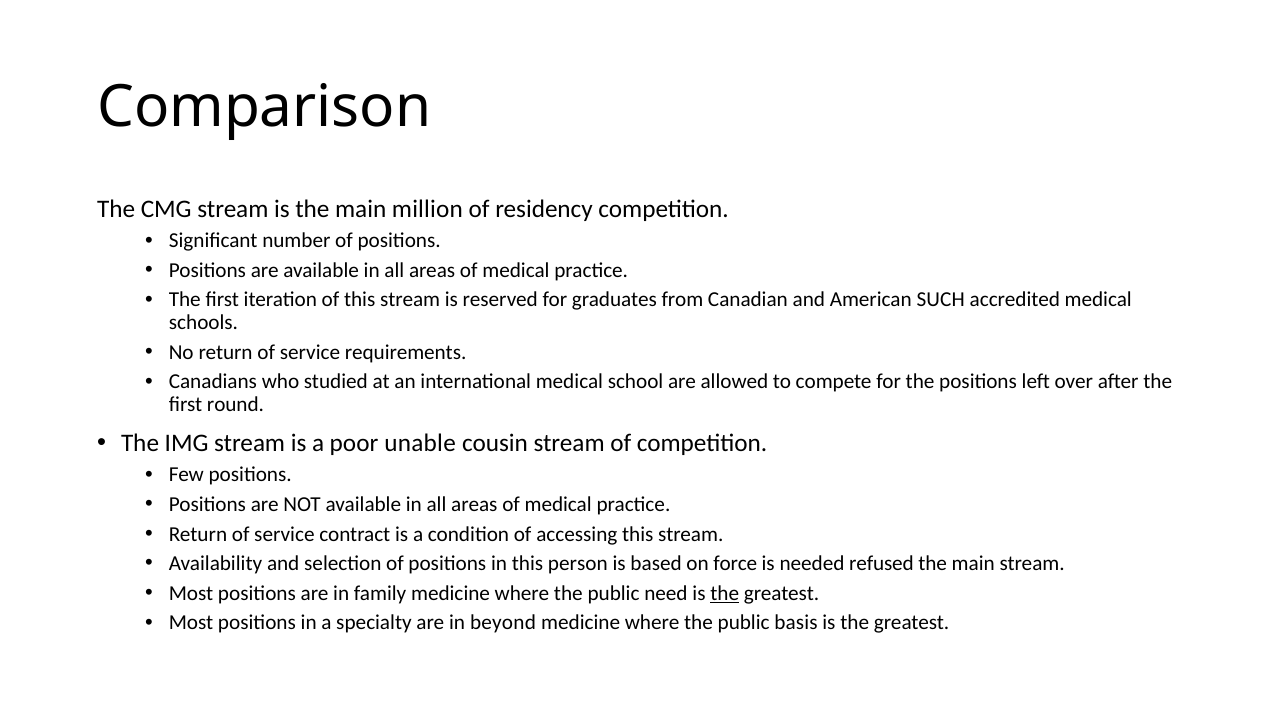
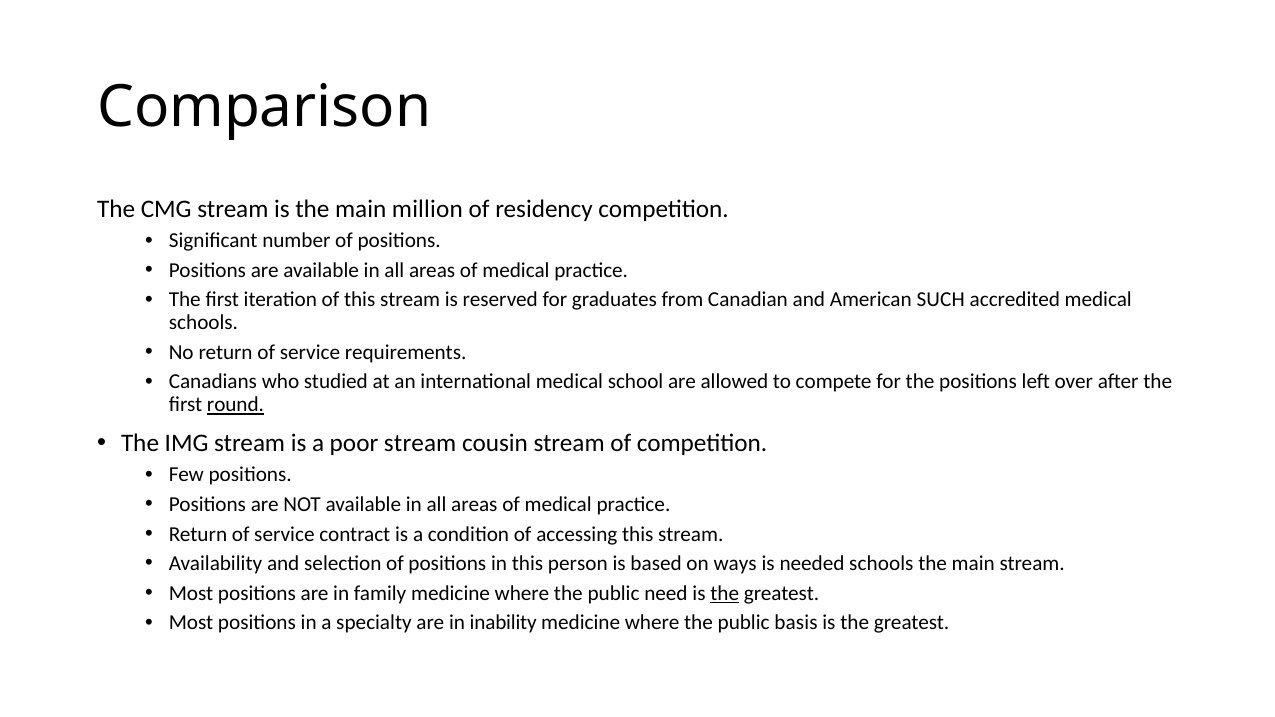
round underline: none -> present
poor unable: unable -> stream
force: force -> ways
needed refused: refused -> schools
beyond: beyond -> inability
